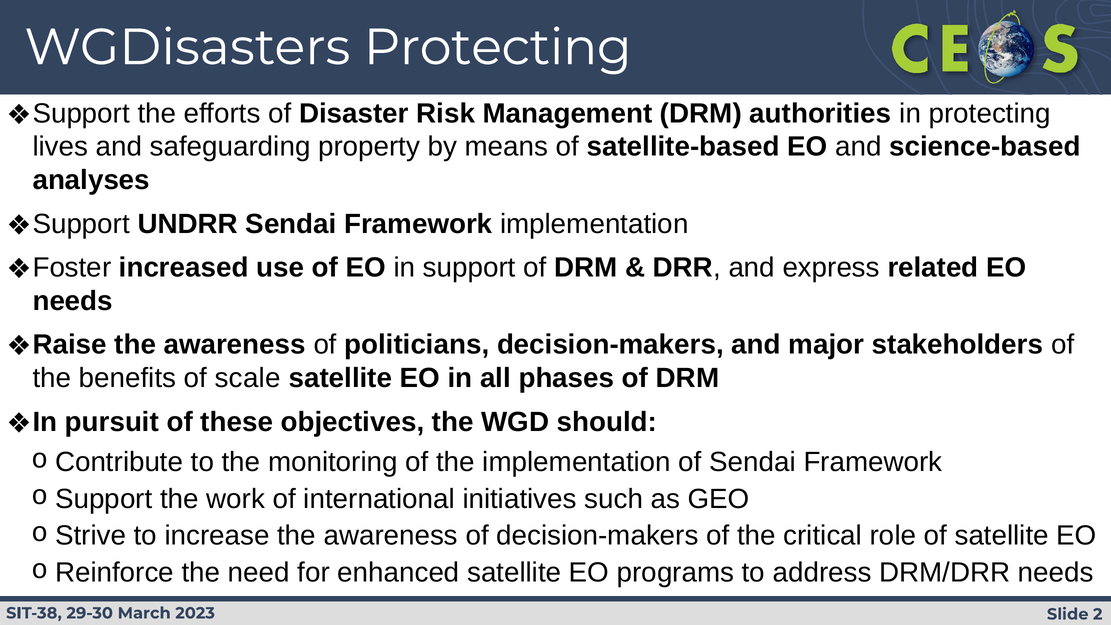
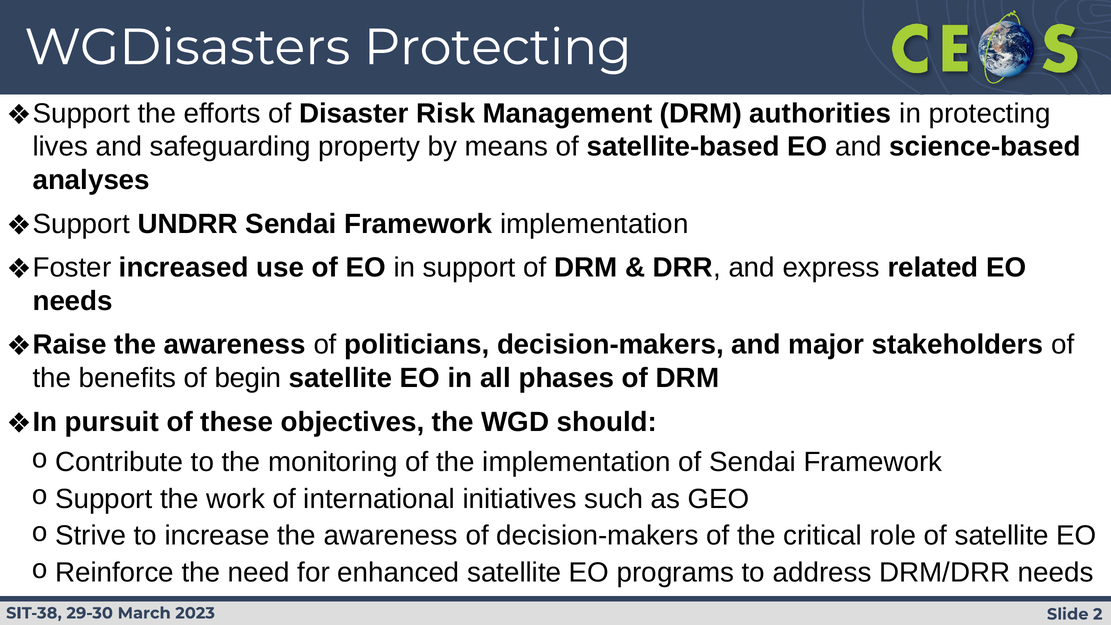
scale: scale -> begin
